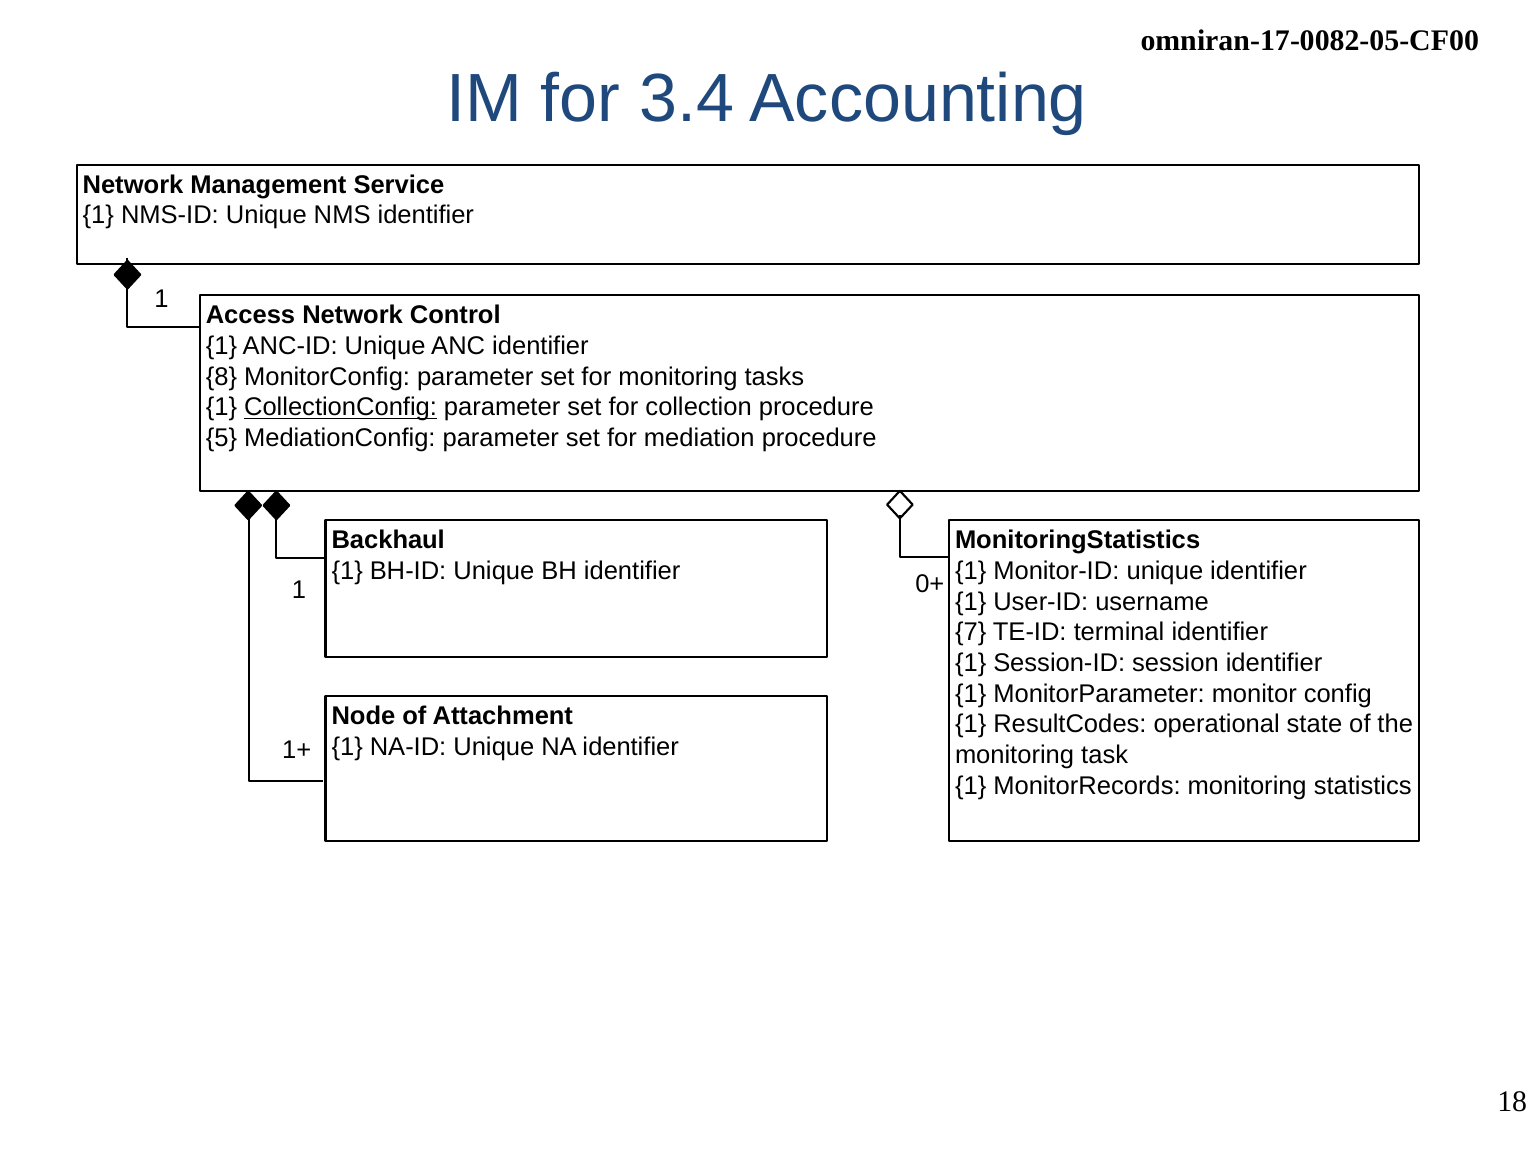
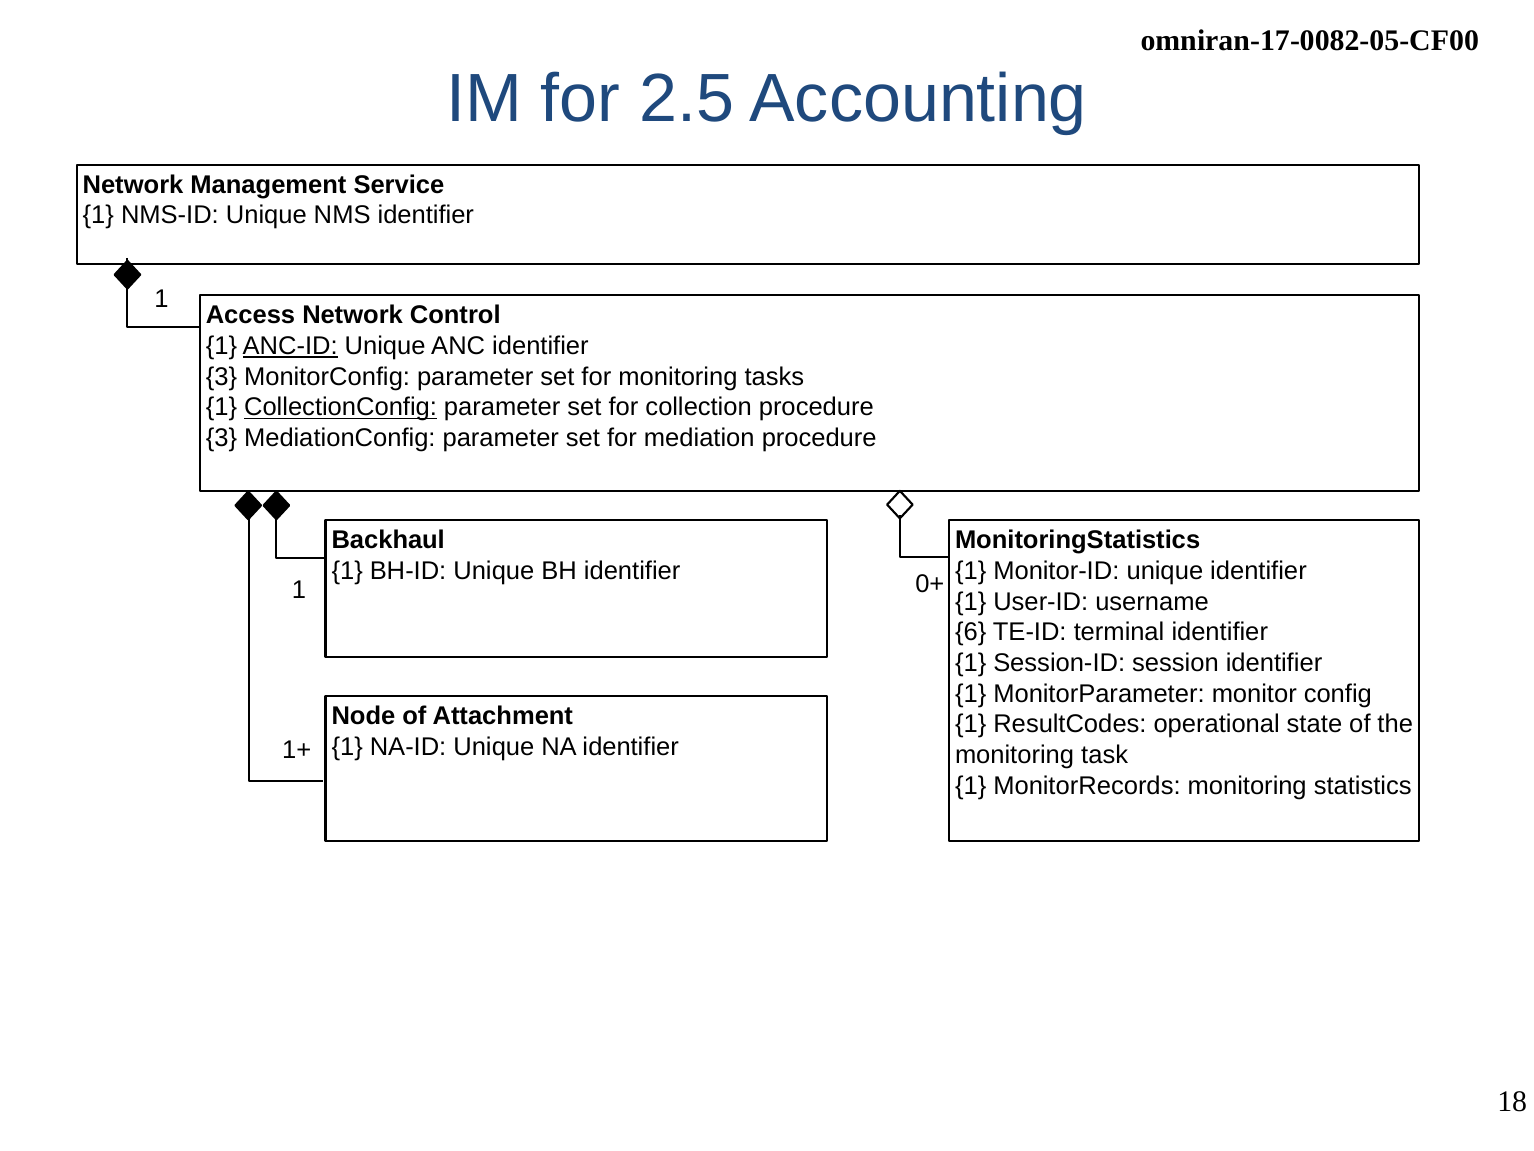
3.4: 3.4 -> 2.5
ANC-ID underline: none -> present
8 at (221, 377): 8 -> 3
5 at (221, 438): 5 -> 3
7: 7 -> 6
